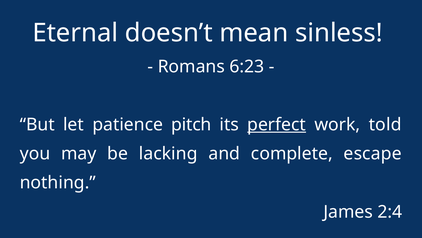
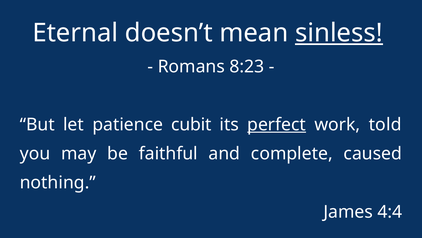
sinless underline: none -> present
6:23: 6:23 -> 8:23
pitch: pitch -> cubit
lacking: lacking -> faithful
escape: escape -> caused
2:4: 2:4 -> 4:4
